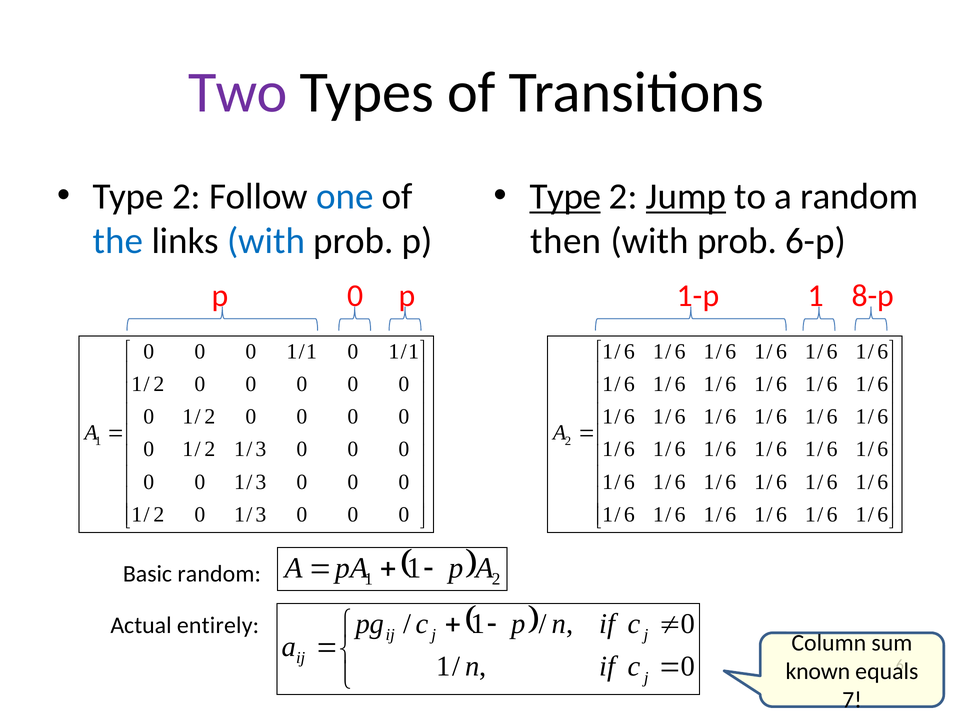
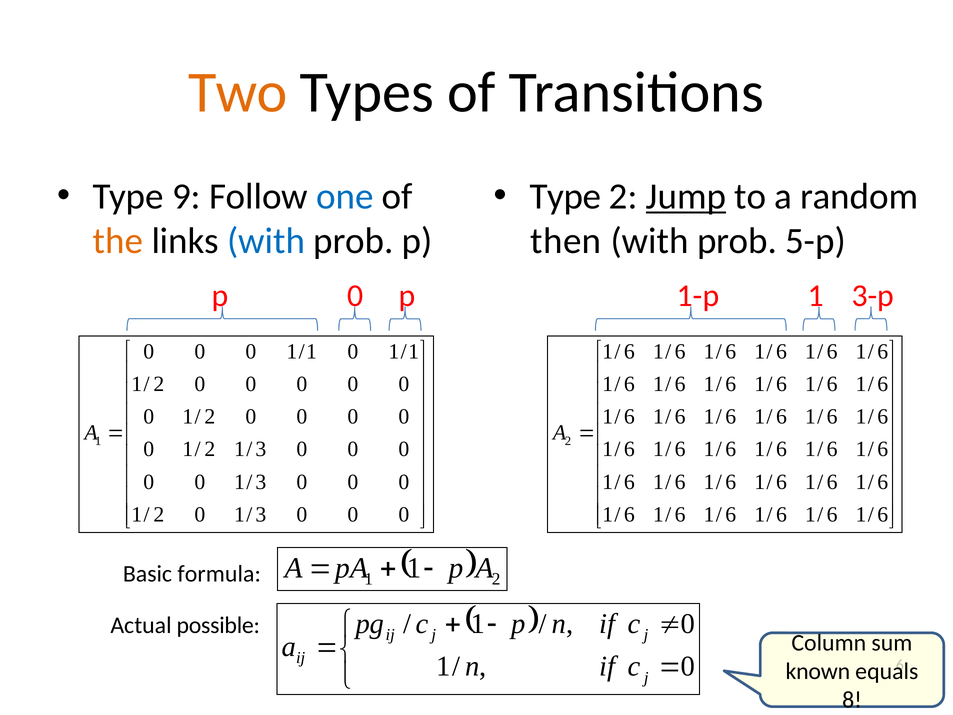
Two colour: purple -> orange
2 at (186, 196): 2 -> 9
Type at (565, 196) underline: present -> none
the colour: blue -> orange
6-p: 6-p -> 5-p
8-p: 8-p -> 3-p
Basic random: random -> formula
entirely: entirely -> possible
7: 7 -> 8
